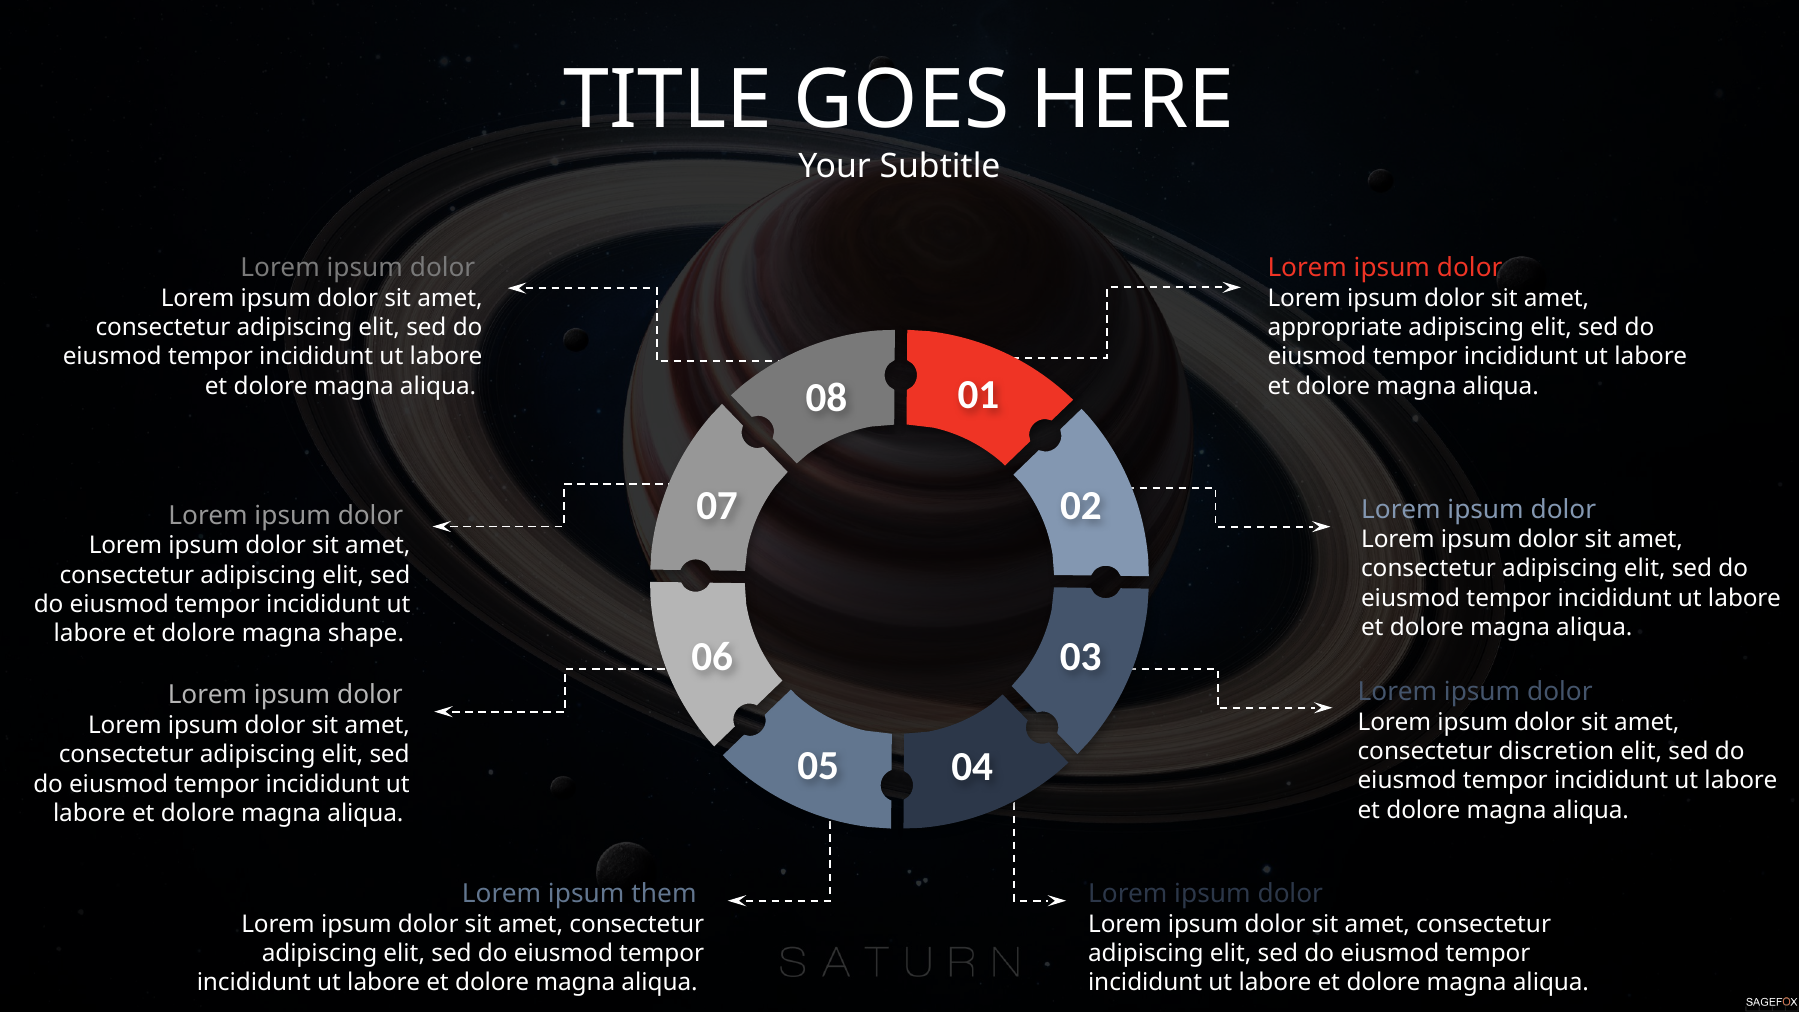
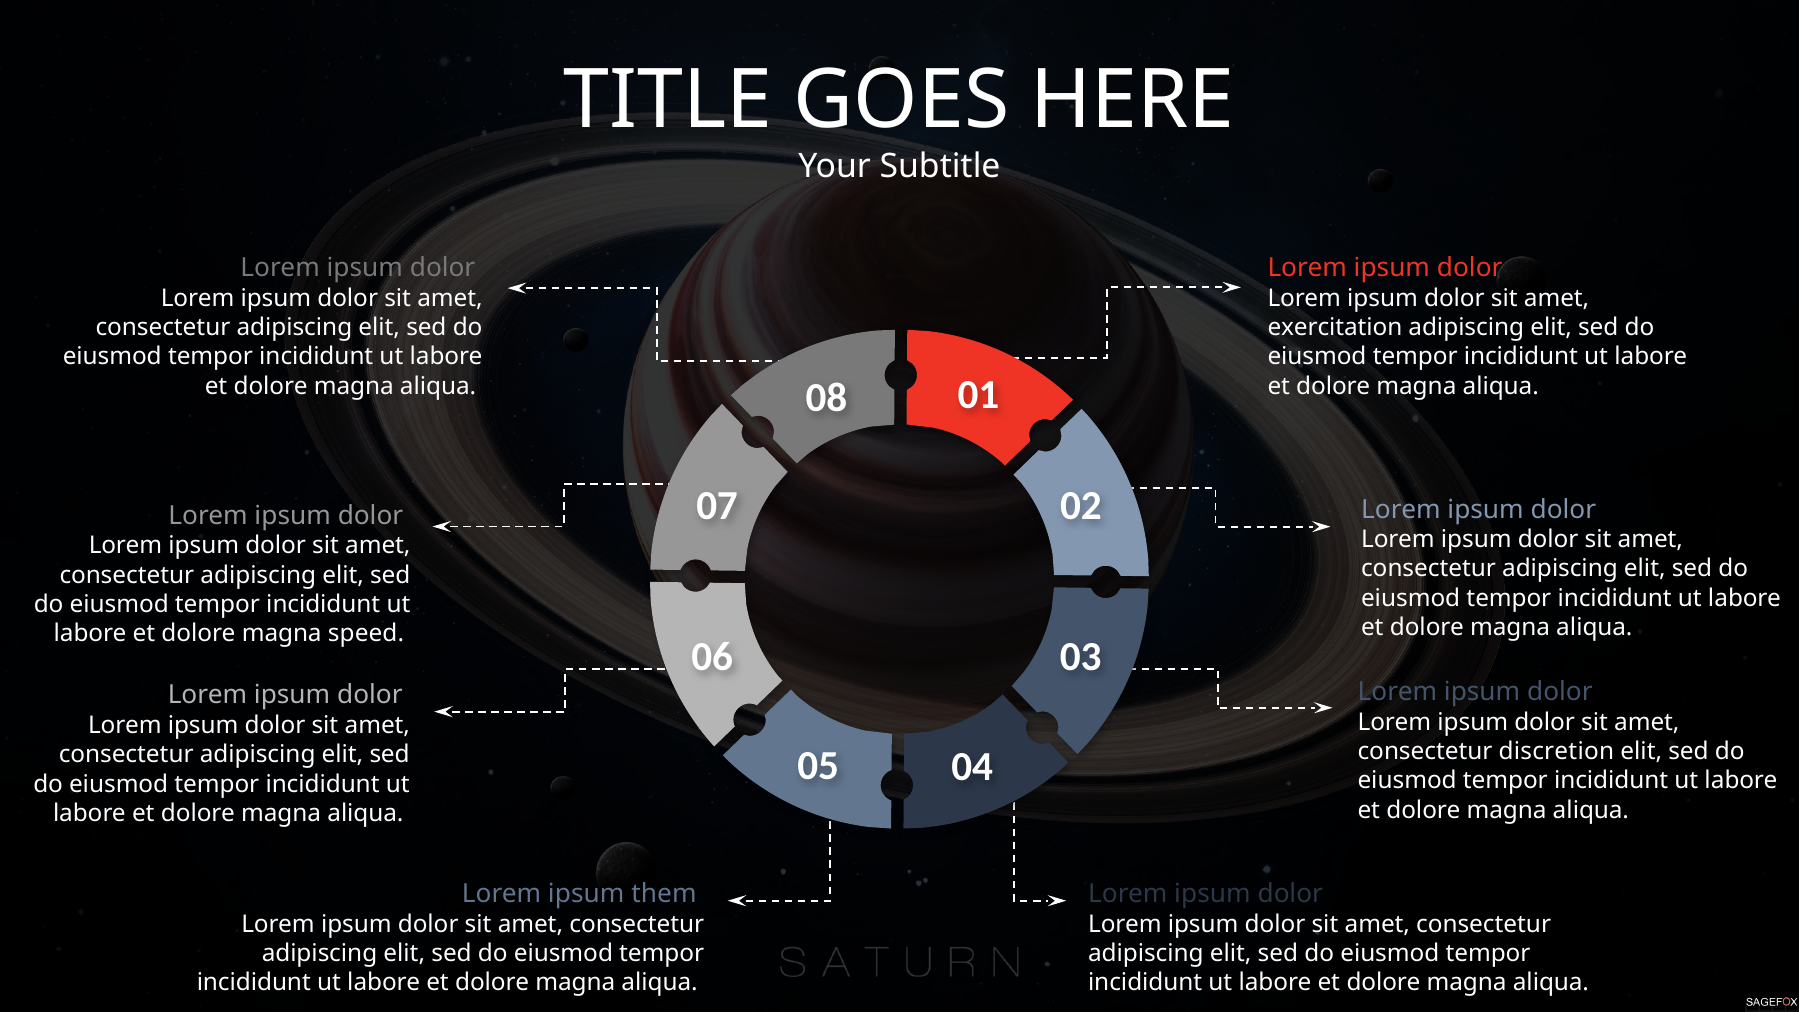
appropriate: appropriate -> exercitation
shape: shape -> speed
